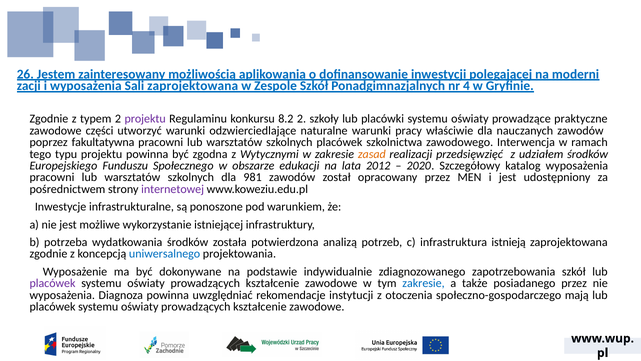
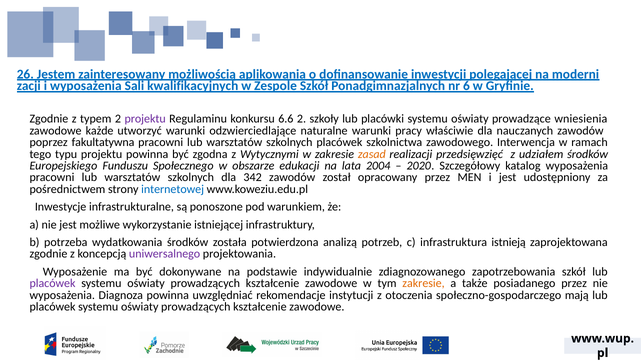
Sali zaprojektowana: zaprojektowana -> kwalifikacyjnych
4: 4 -> 6
8.2: 8.2 -> 6.6
praktyczne: praktyczne -> wniesienia
części: części -> każde
2012: 2012 -> 2004
981: 981 -> 342
internetowej colour: purple -> blue
uniwersalnego colour: blue -> purple
zakresie at (424, 283) colour: blue -> orange
